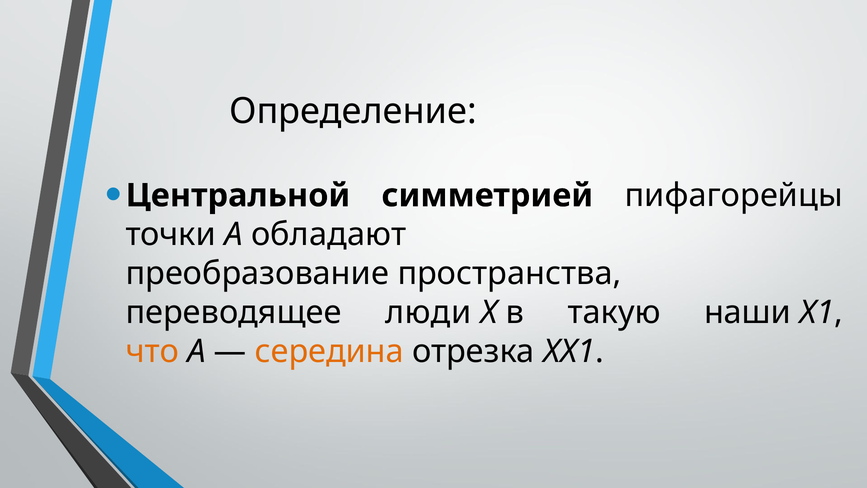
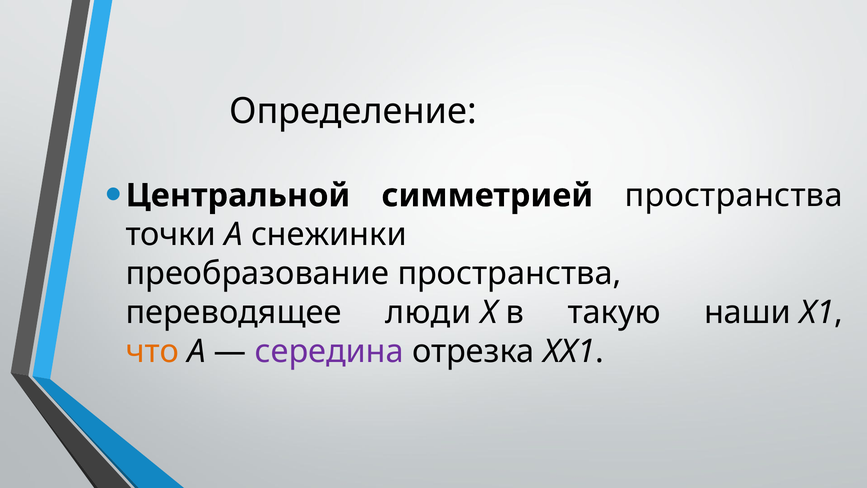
симметрией пифагорейцы: пифагорейцы -> пространства
обладают: обладают -> снежинки
середина colour: orange -> purple
